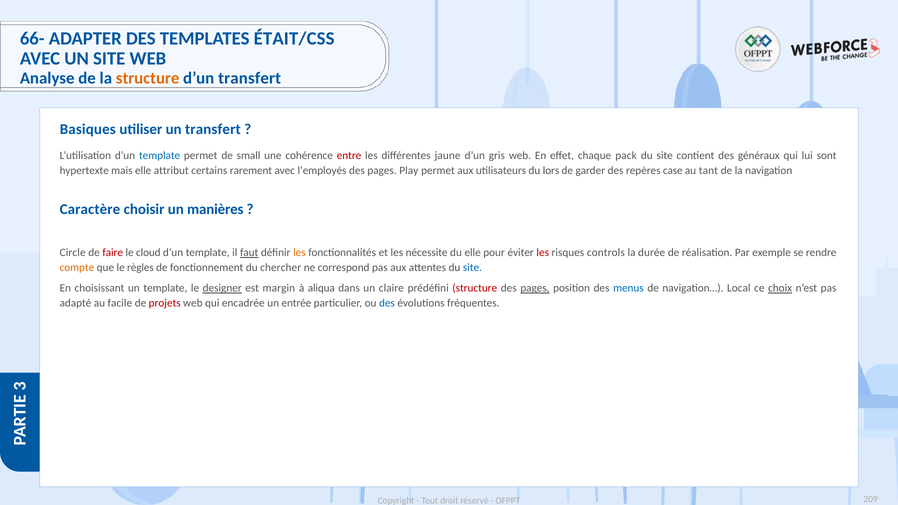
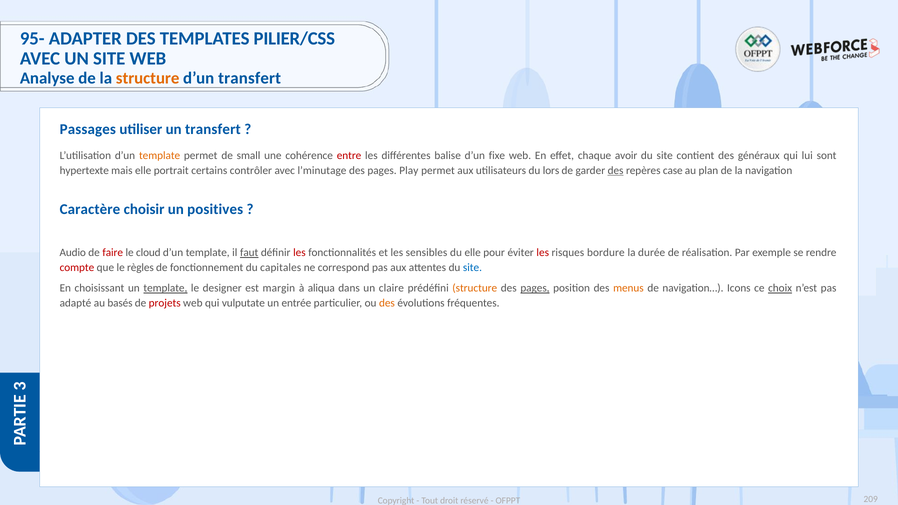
66-: 66- -> 95-
ÉTAIT/CSS: ÉTAIT/CSS -> PILIER/CSS
Basiques: Basiques -> Passages
template at (160, 155) colour: blue -> orange
jaune: jaune -> balise
gris: gris -> fixe
pack: pack -> avoir
attribut: attribut -> portrait
rarement: rarement -> contrôler
l’employés: l’employés -> l’minutage
des at (616, 170) underline: none -> present
tant: tant -> plan
manières: manières -> positives
Circle: Circle -> Audio
les at (299, 253) colour: orange -> red
nécessite: nécessite -> sensibles
controls: controls -> bordure
compte colour: orange -> red
chercher: chercher -> capitales
template at (165, 288) underline: none -> present
designer underline: present -> none
structure at (475, 288) colour: red -> orange
menus colour: blue -> orange
Local: Local -> Icons
facile: facile -> basés
encadrée: encadrée -> vulputate
des at (387, 303) colour: blue -> orange
